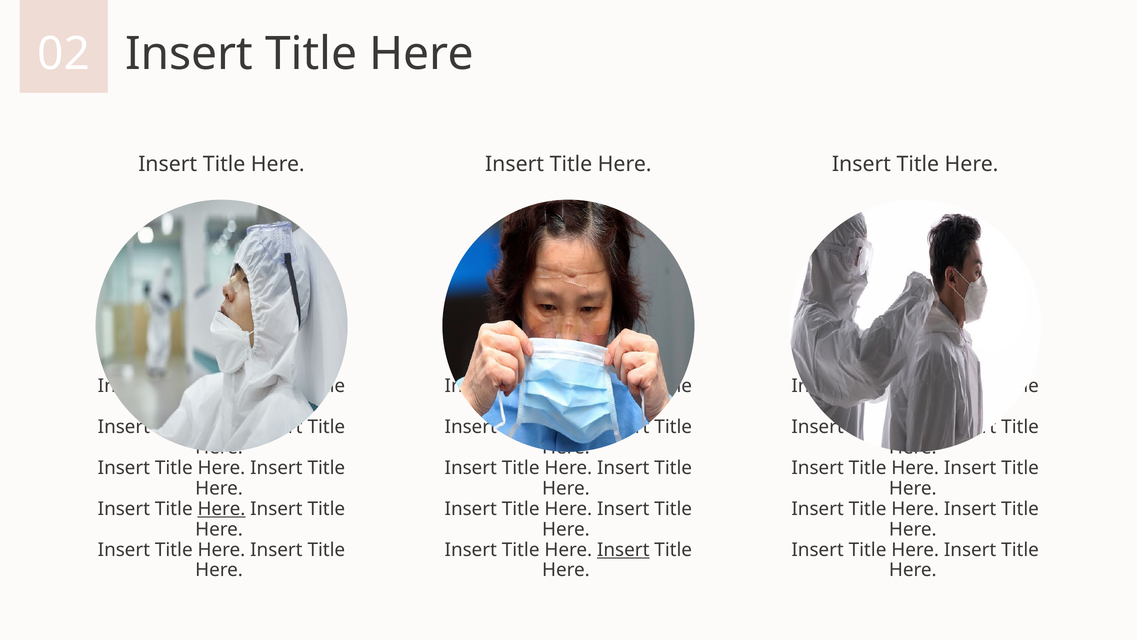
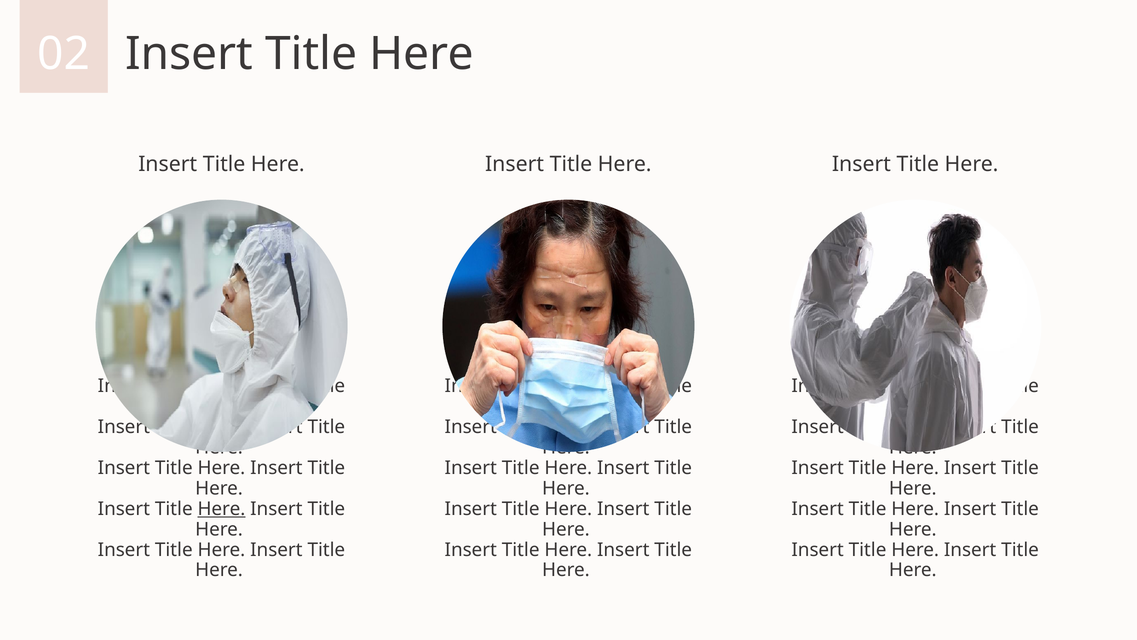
Insert at (623, 549) underline: present -> none
